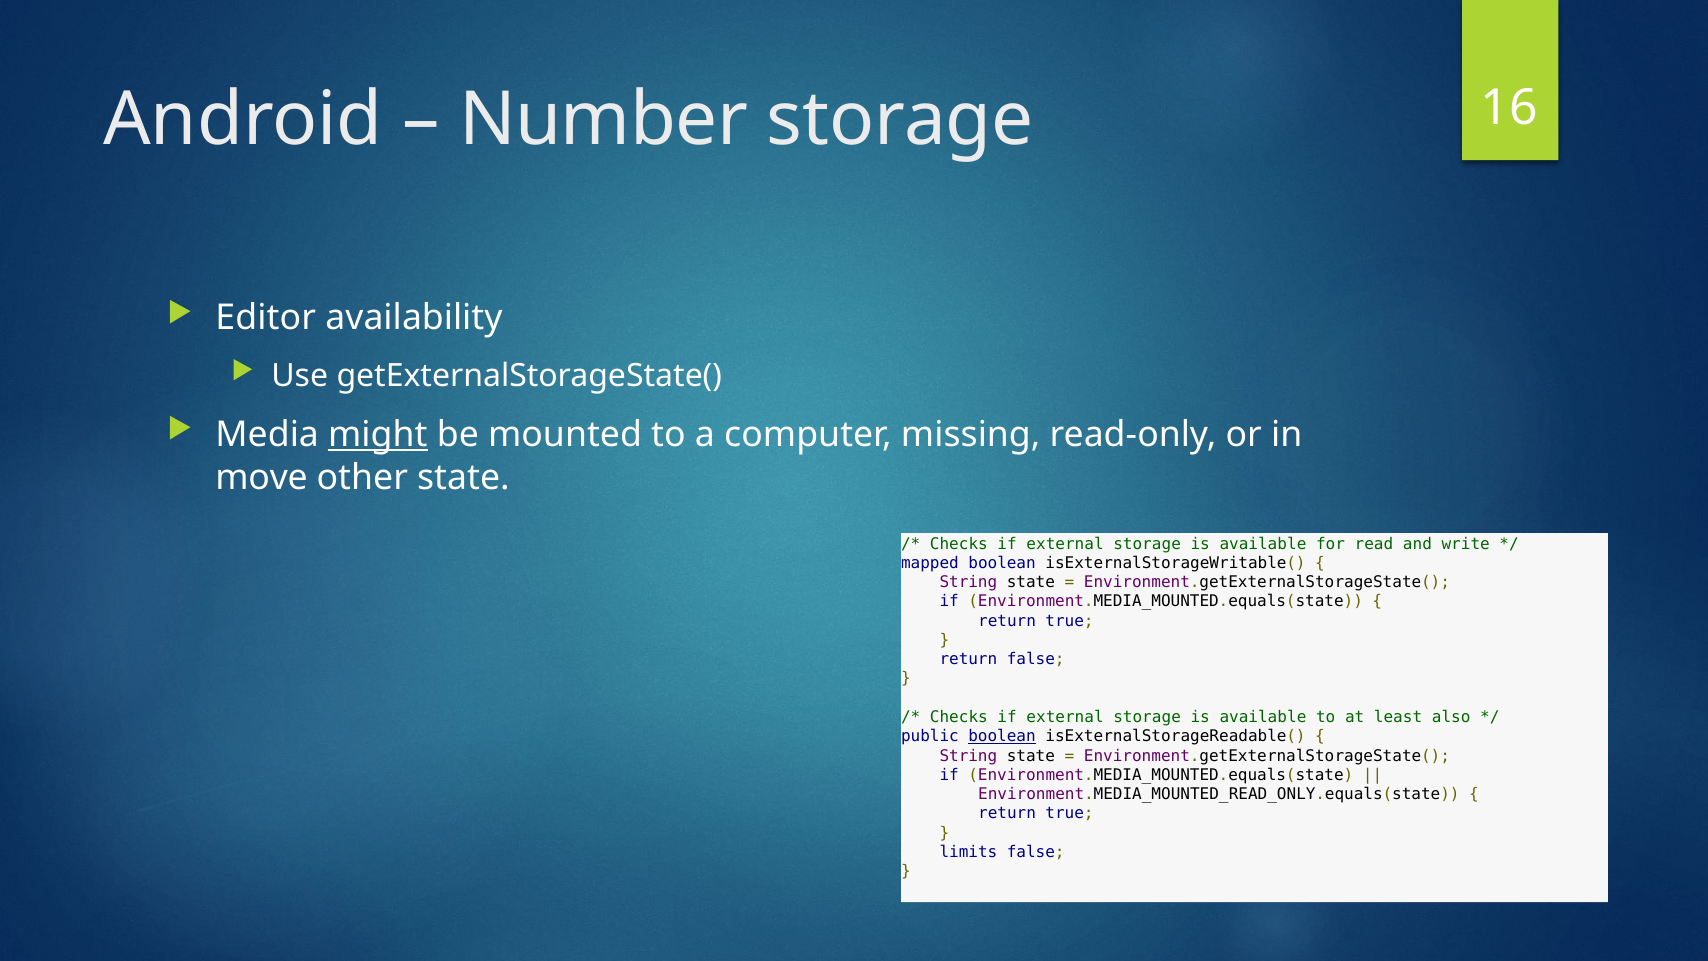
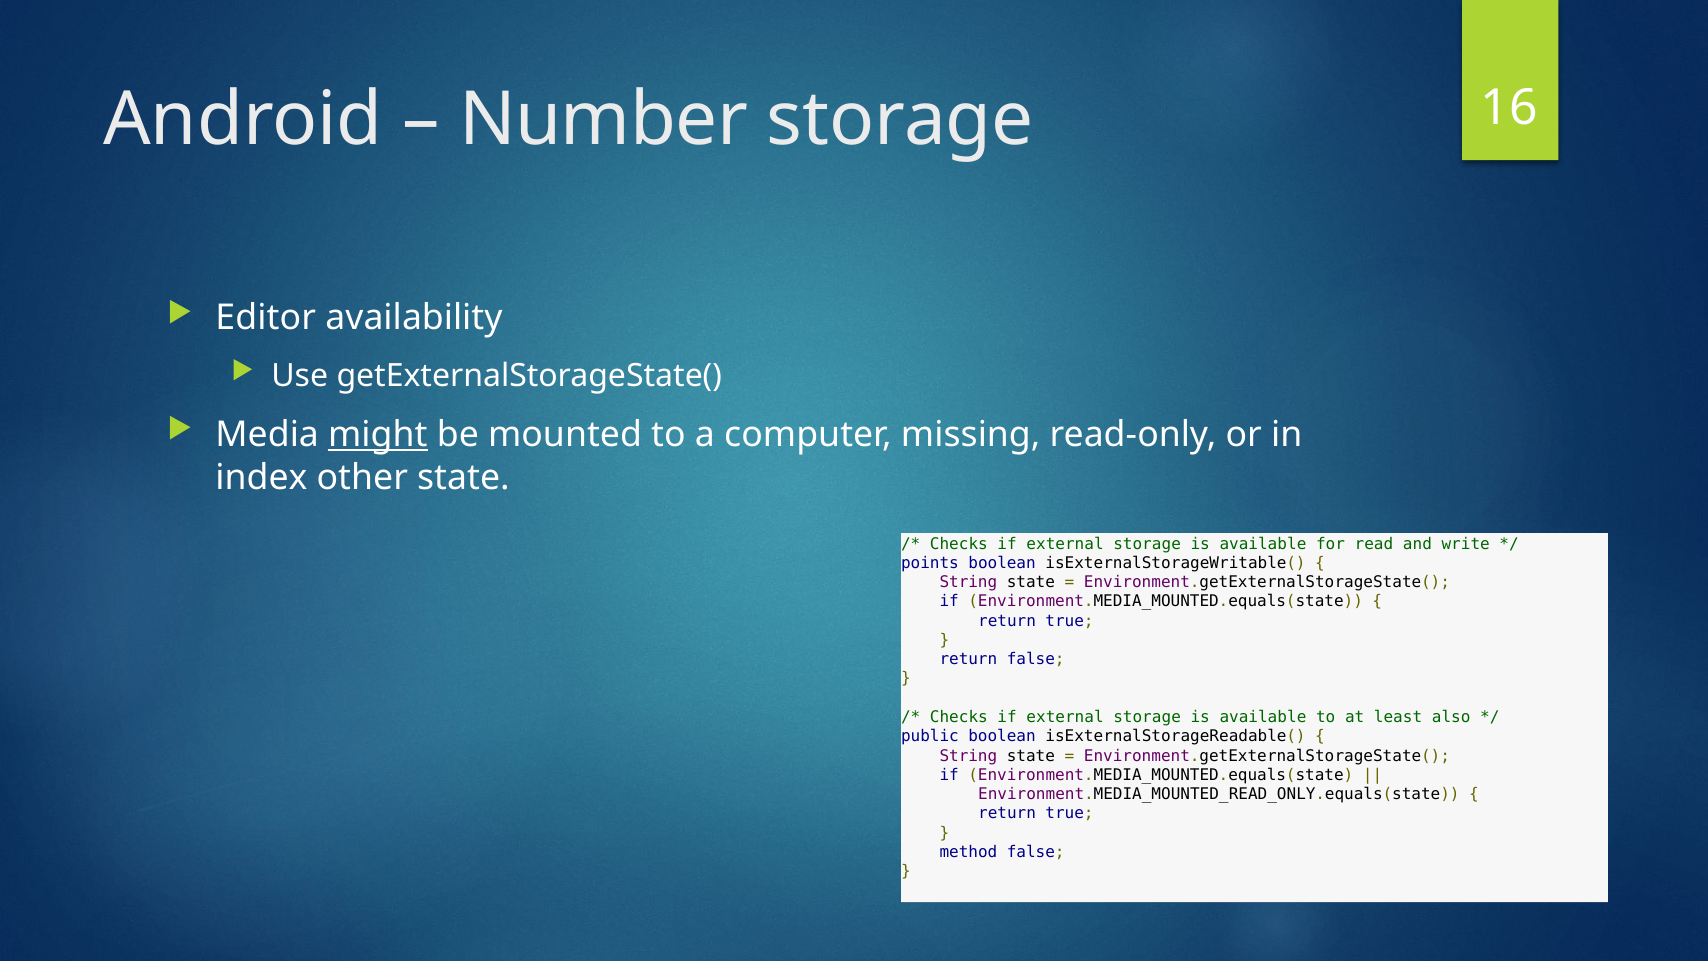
move: move -> index
mapped: mapped -> points
boolean at (1002, 736) underline: present -> none
limits: limits -> method
